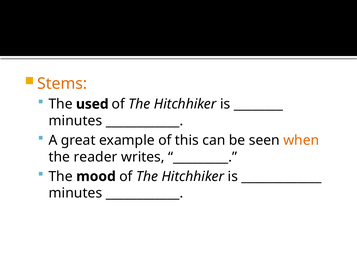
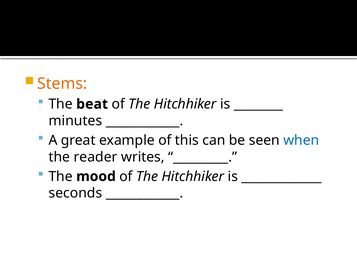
used: used -> beat
when colour: orange -> blue
minutes at (75, 193): minutes -> seconds
